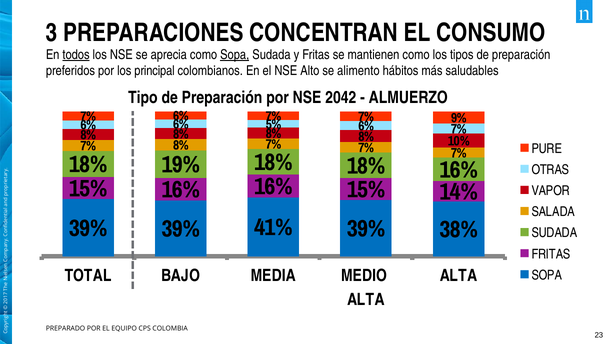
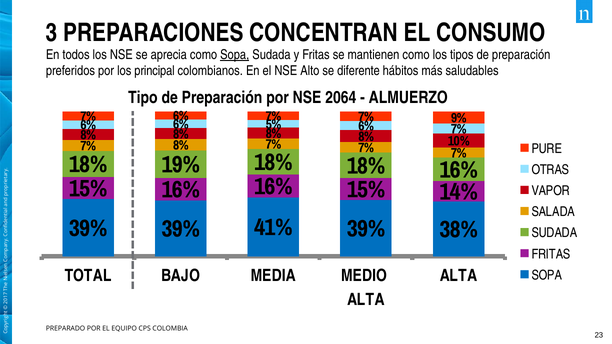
todos underline: present -> none
alimento: alimento -> diferente
2042: 2042 -> 2064
